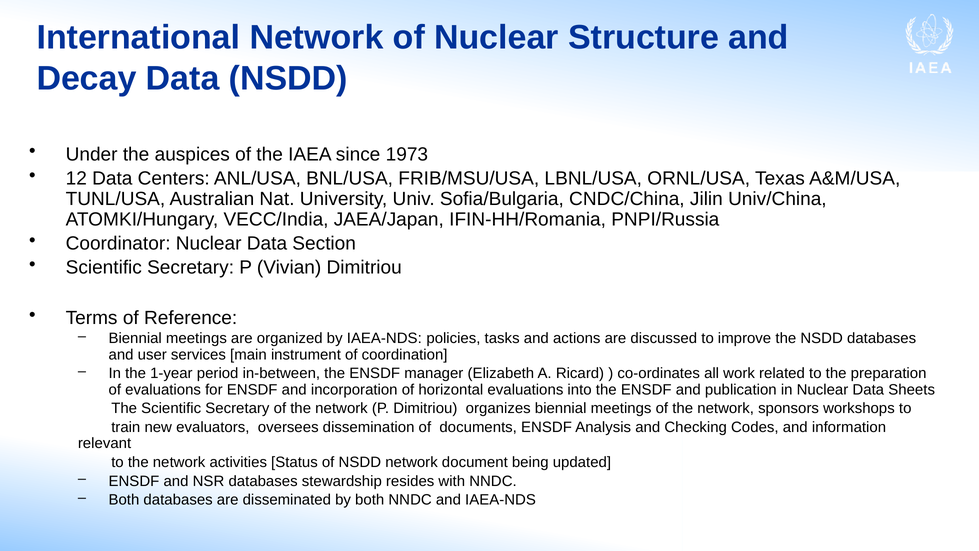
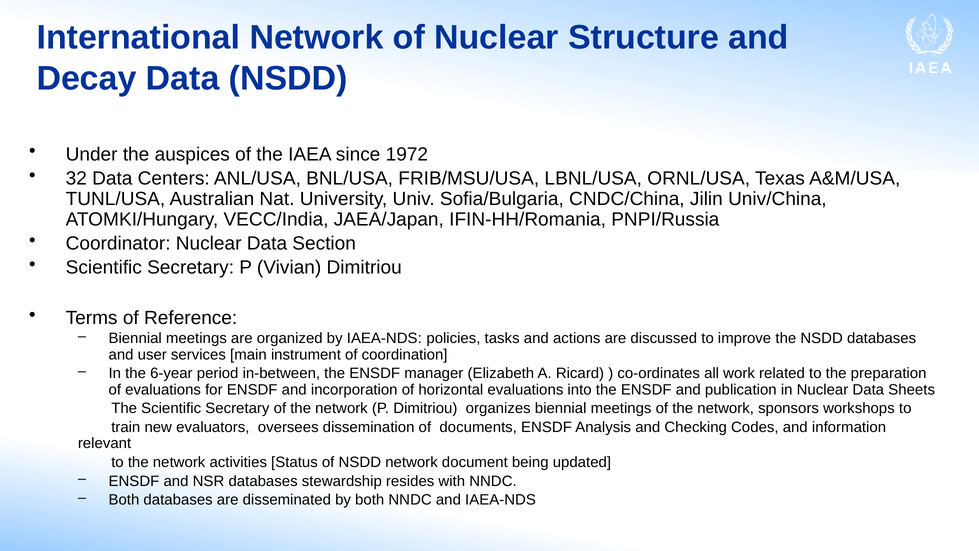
1973: 1973 -> 1972
12: 12 -> 32
1-year: 1-year -> 6-year
